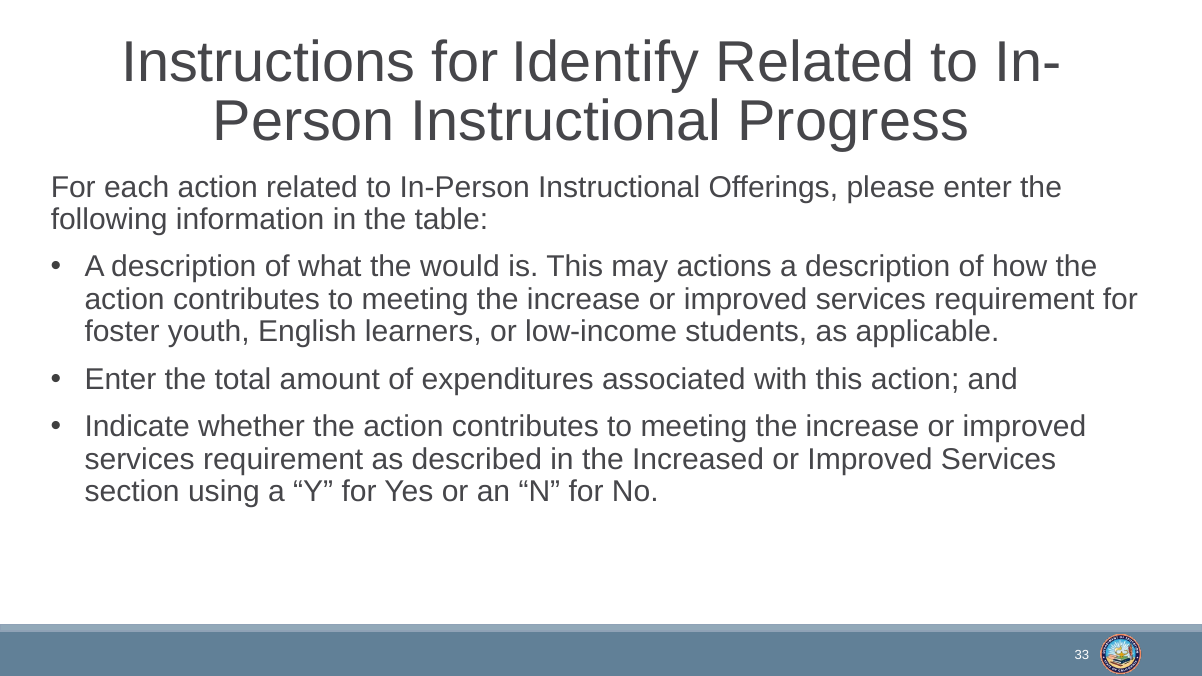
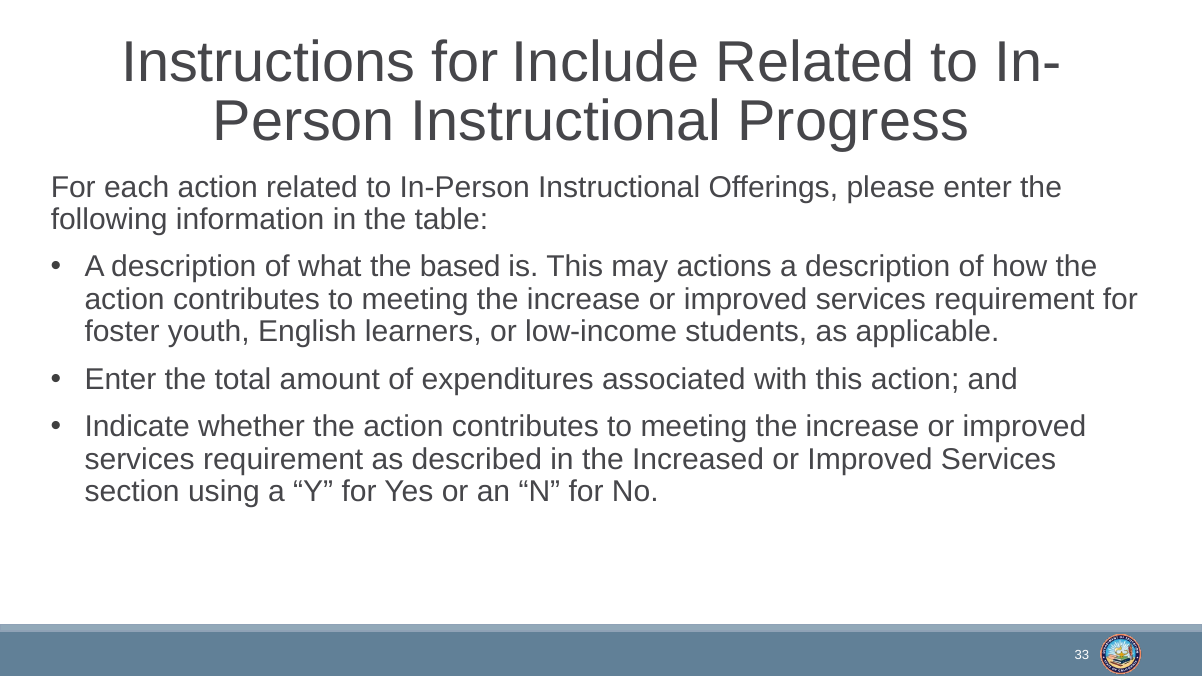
Identify: Identify -> Include
would: would -> based
